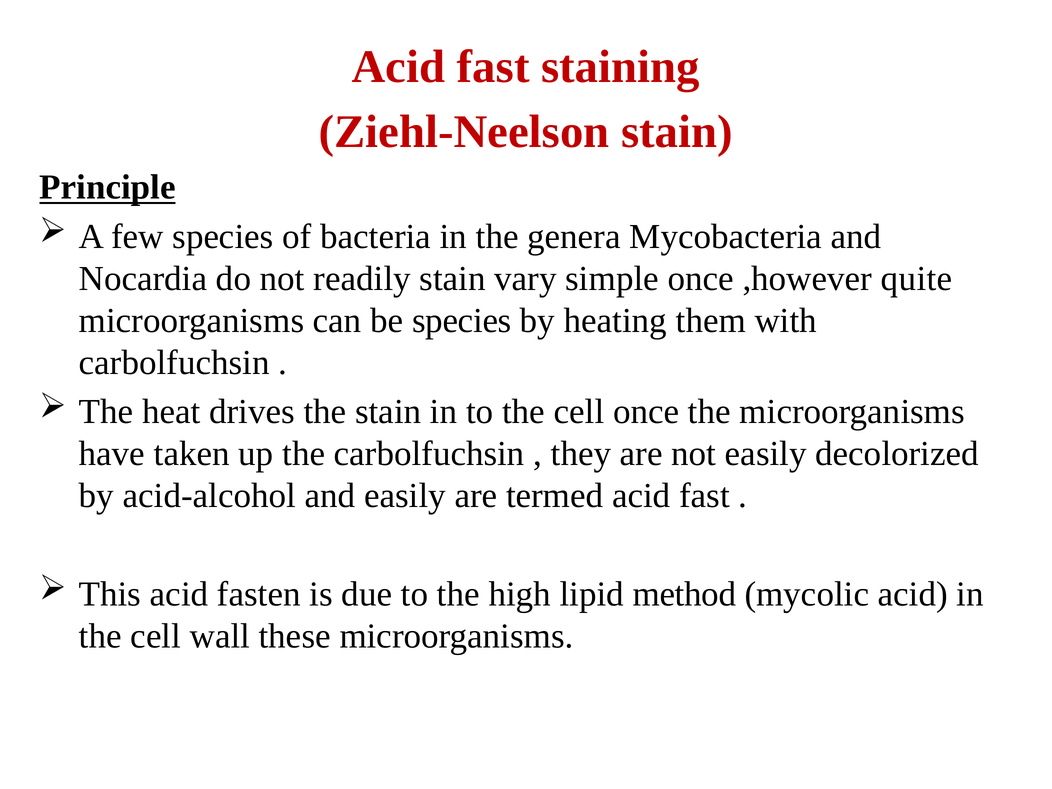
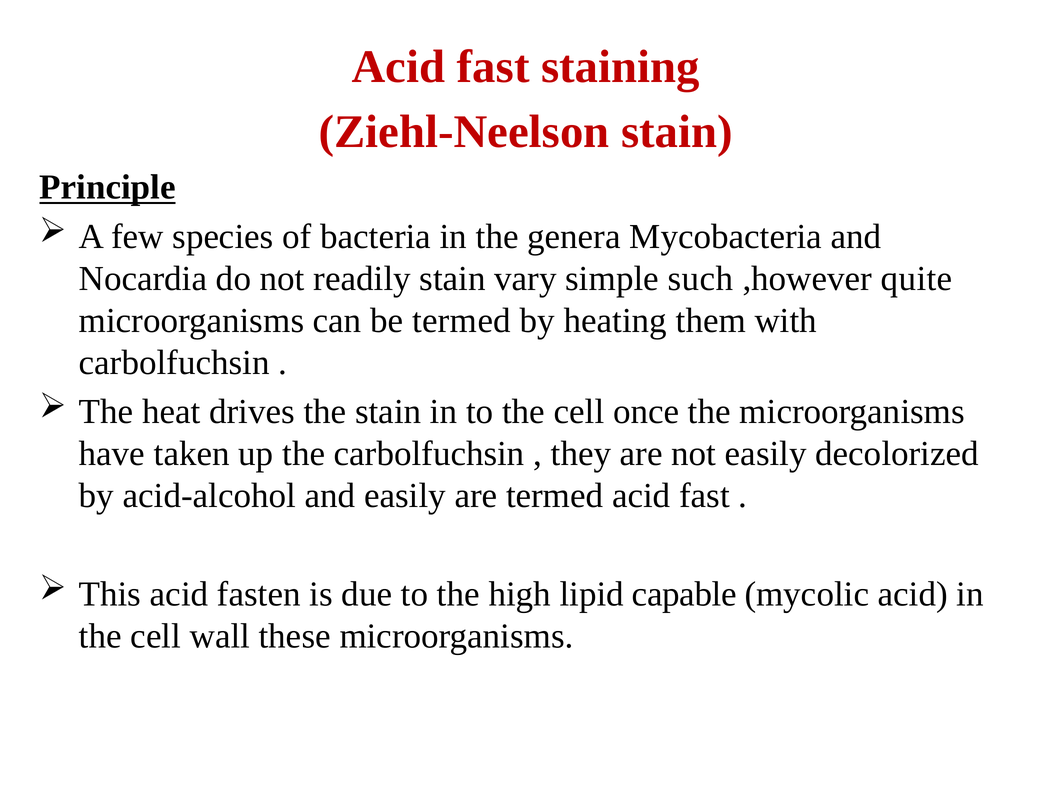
simple once: once -> such
be species: species -> termed
method: method -> capable
